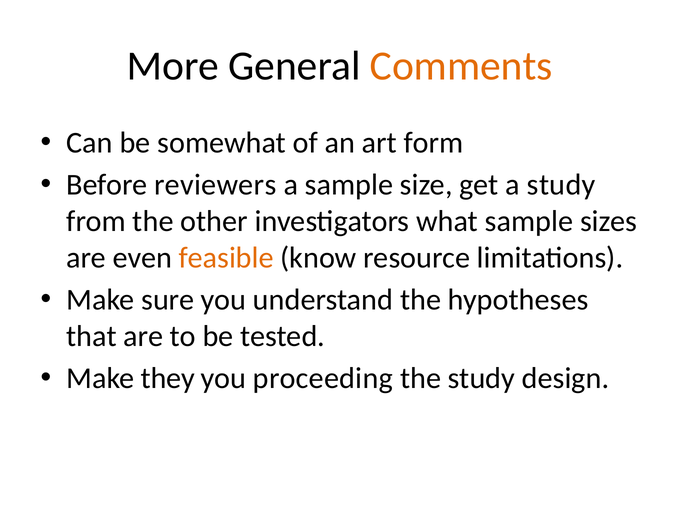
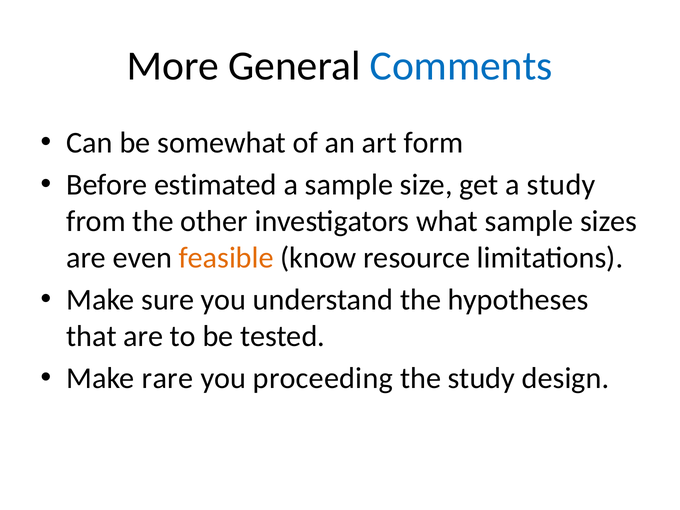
Comments colour: orange -> blue
reviewers: reviewers -> estimated
they: they -> rare
